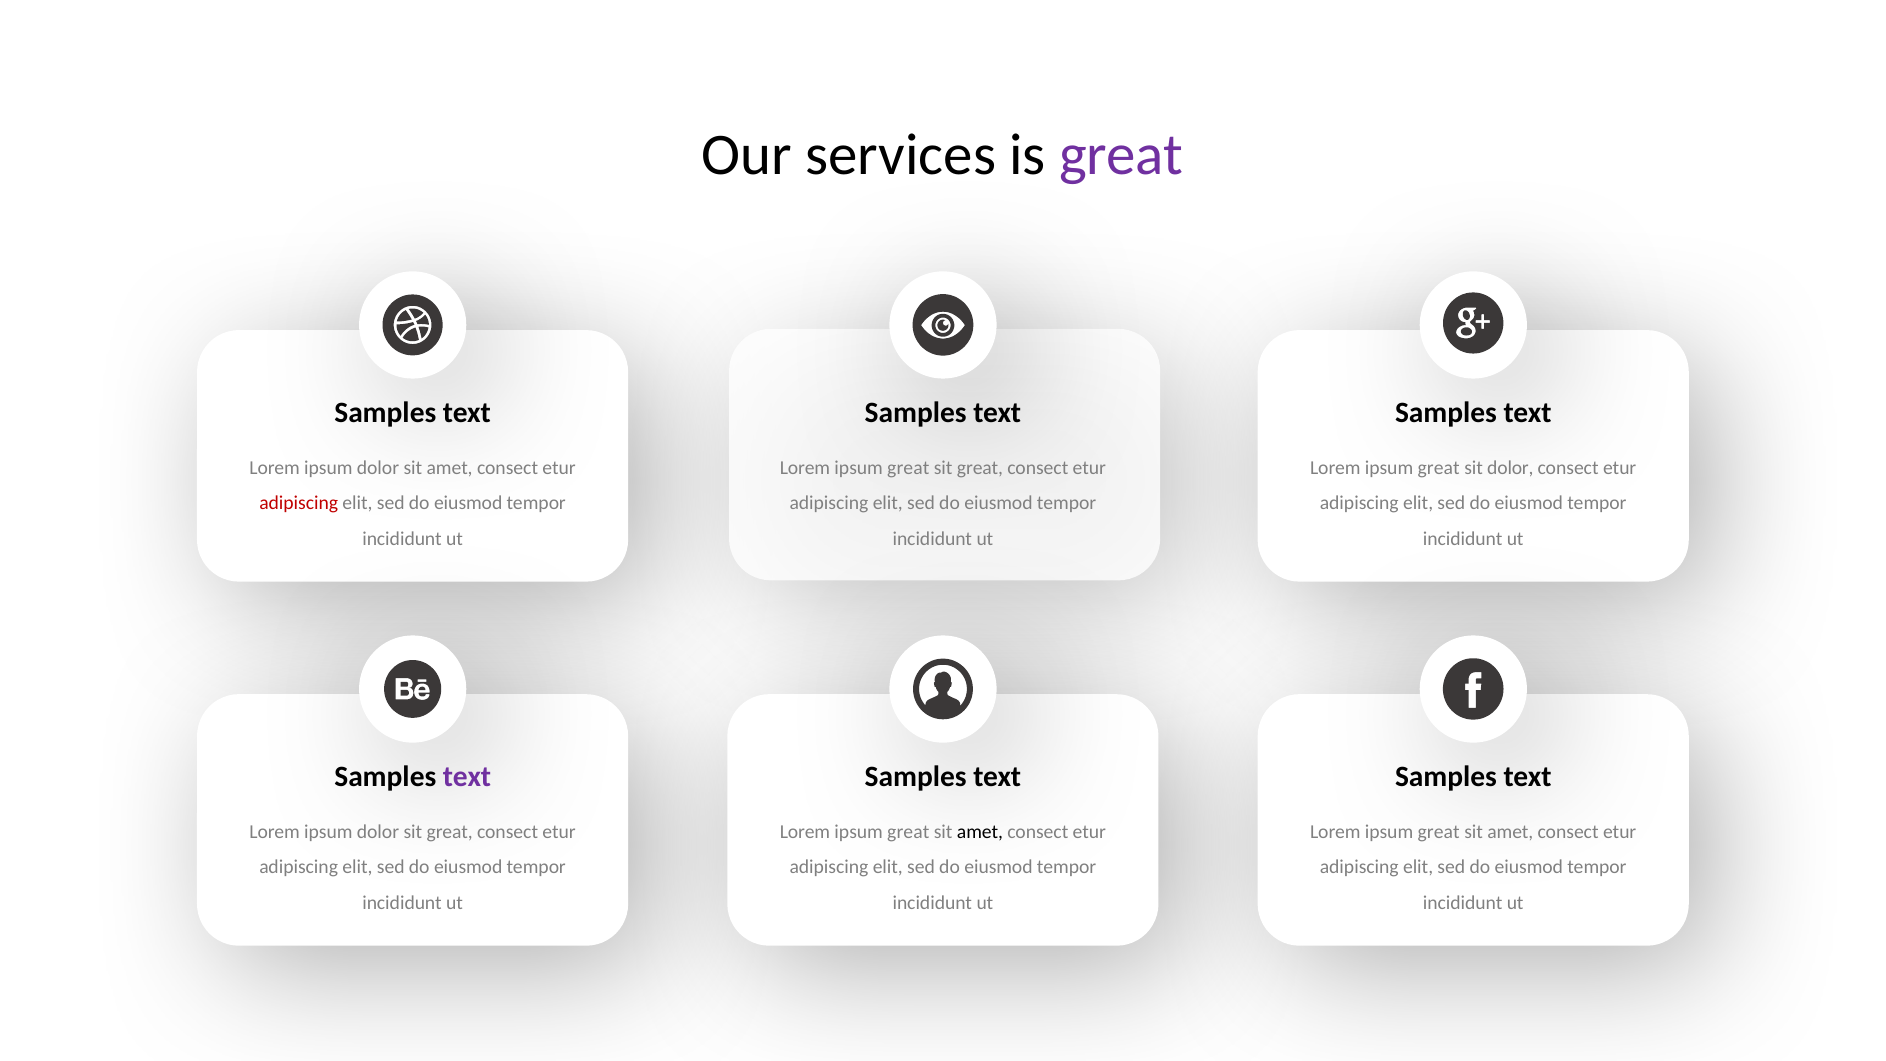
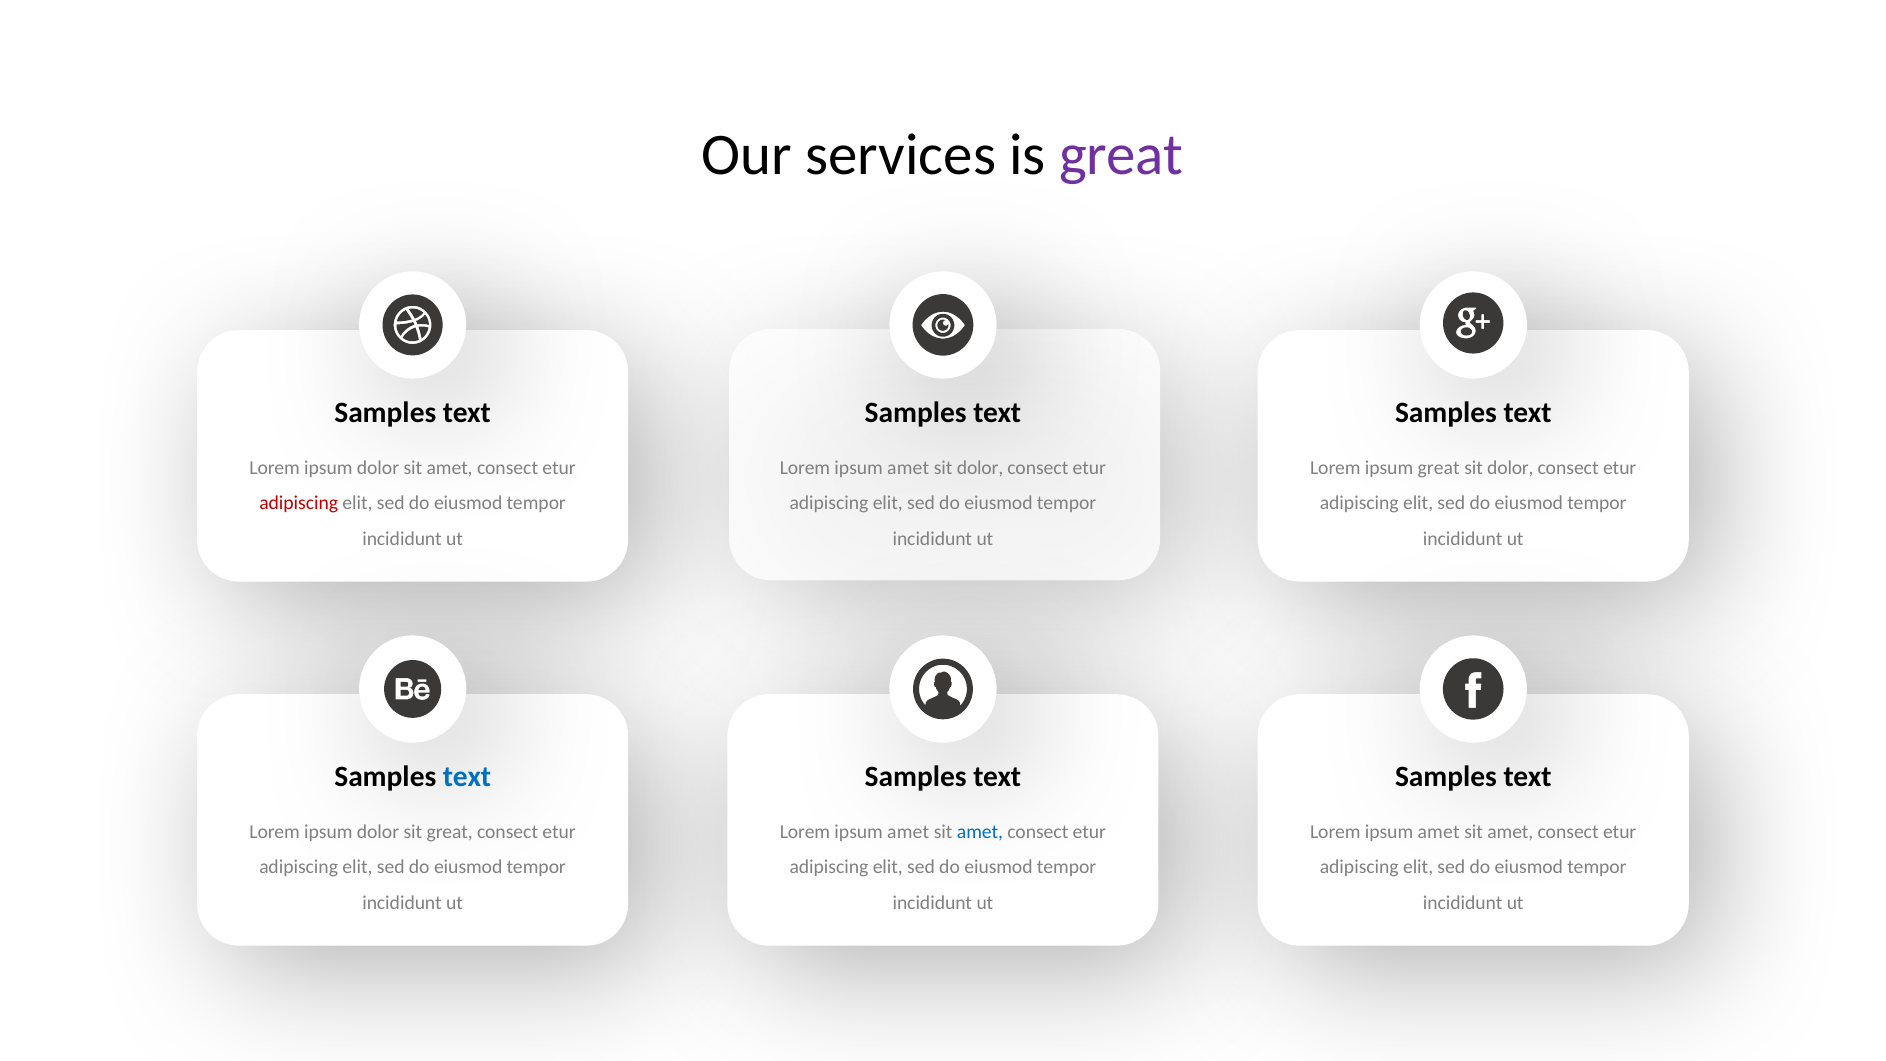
great at (908, 468): great -> amet
great at (980, 468): great -> dolor
text at (467, 777) colour: purple -> blue
great at (908, 832): great -> amet
amet at (980, 832) colour: black -> blue
great at (1439, 832): great -> amet
